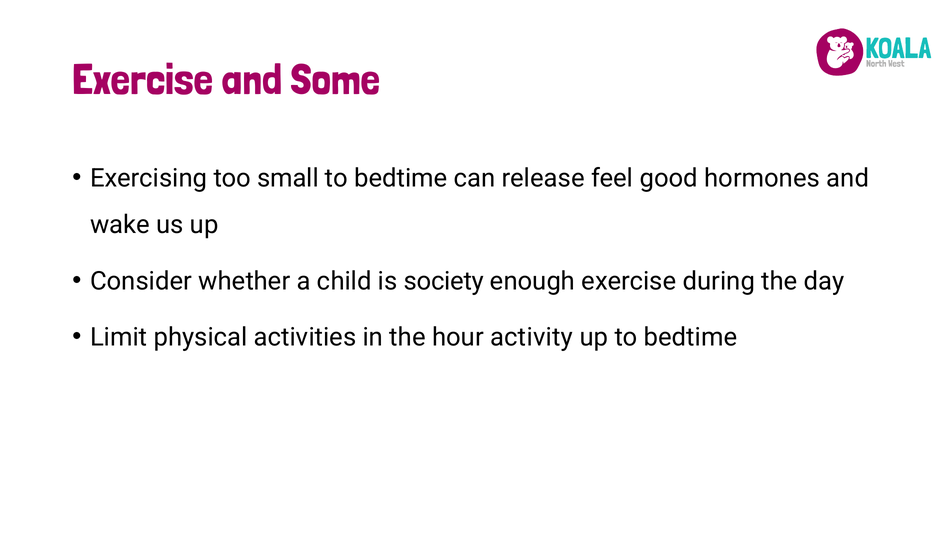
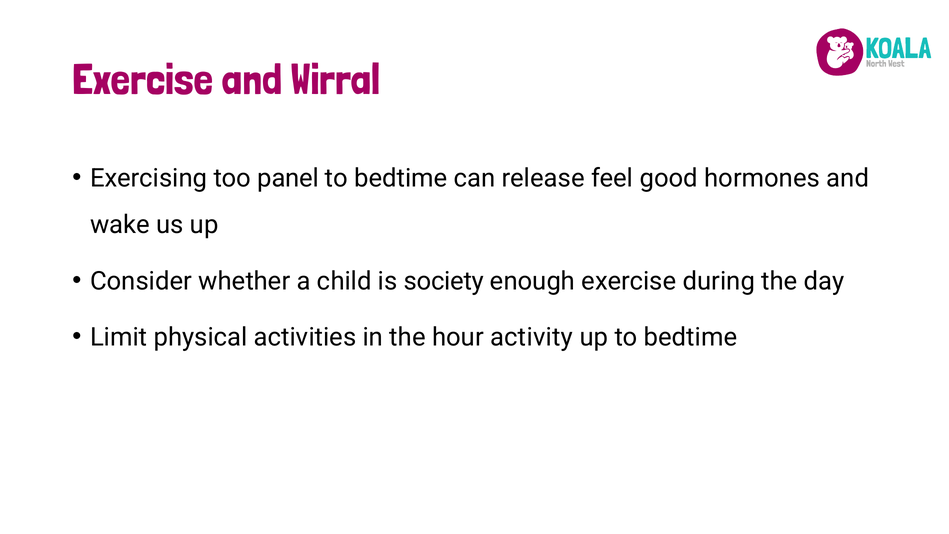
Some: Some -> Wirral
small: small -> panel
